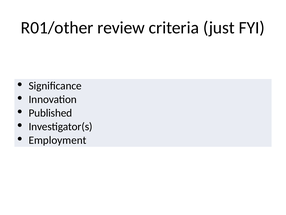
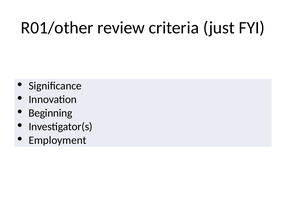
Published: Published -> Beginning
